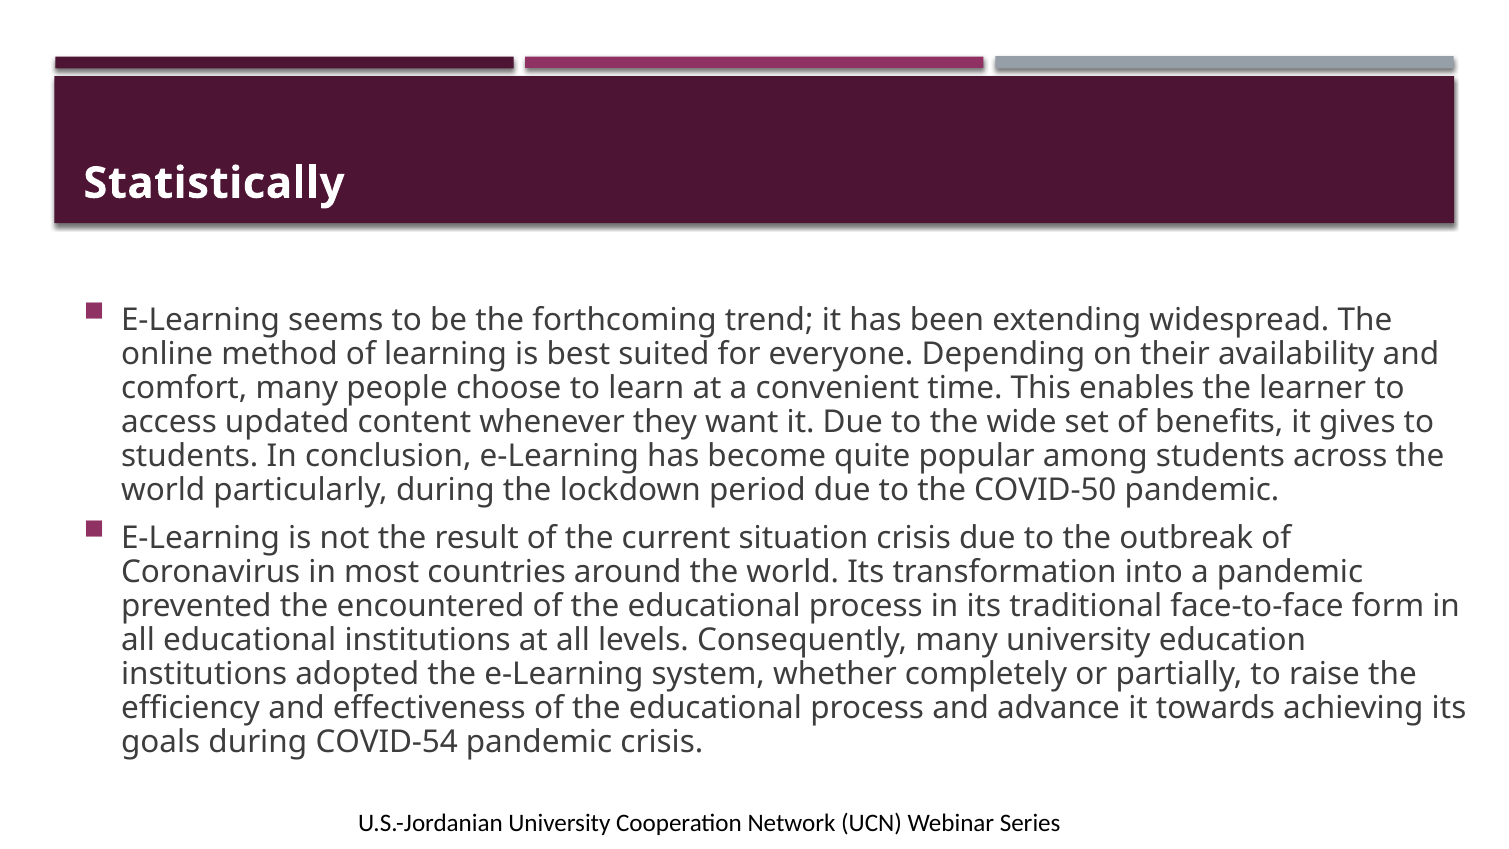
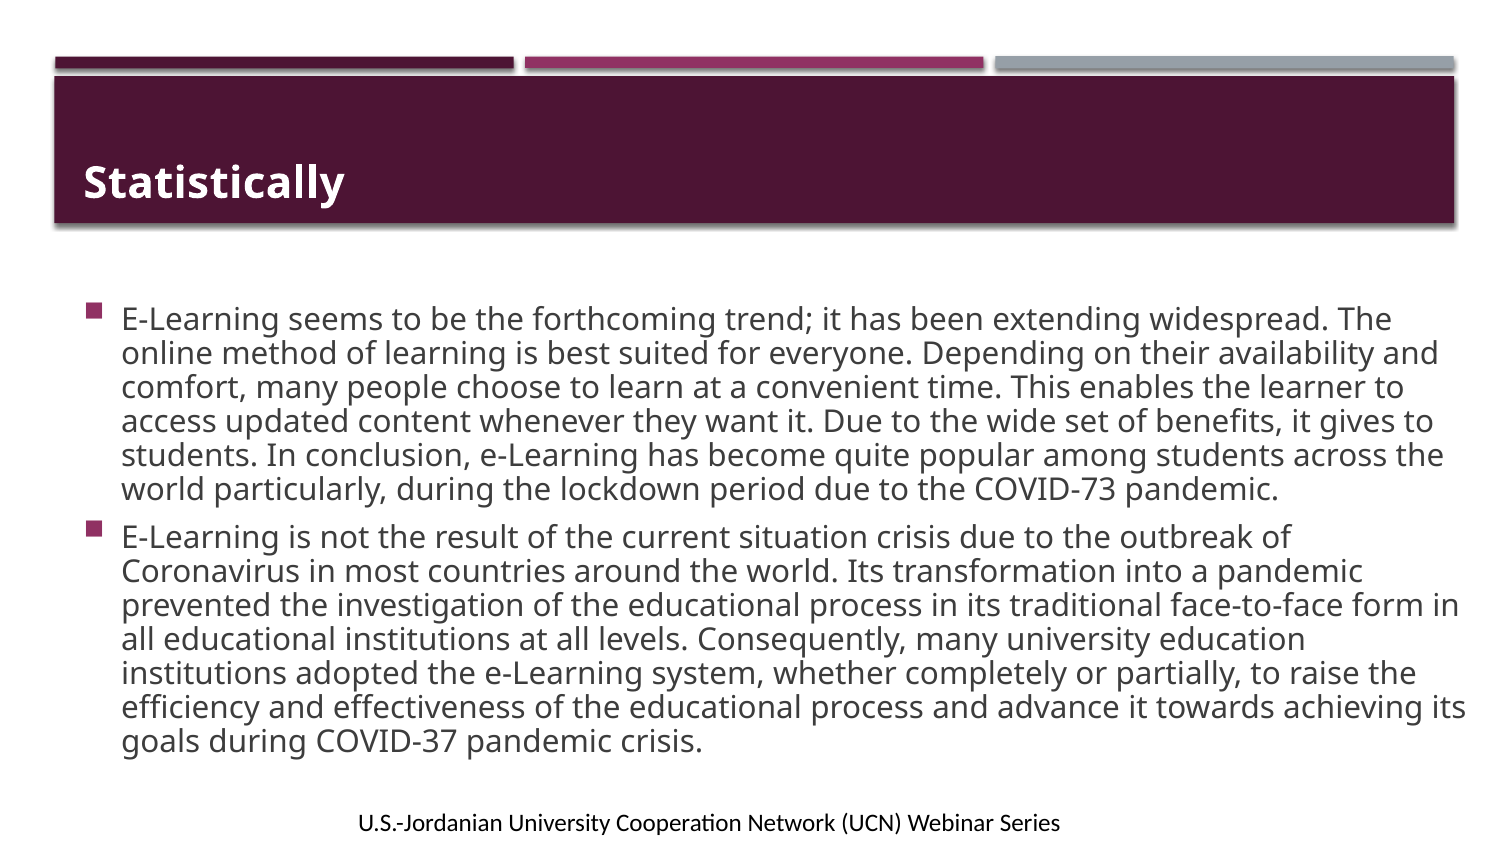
COVID-50: COVID-50 -> COVID-73
encountered: encountered -> investigation
COVID-54: COVID-54 -> COVID-37
